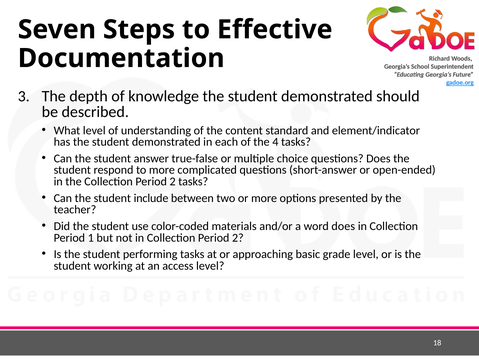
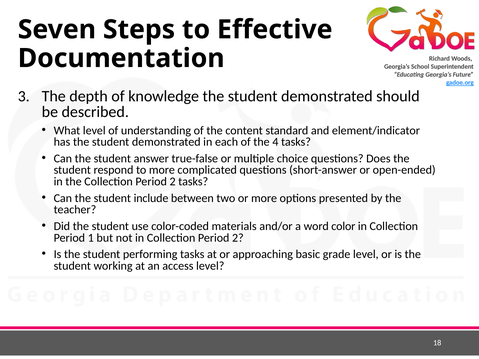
word does: does -> color
